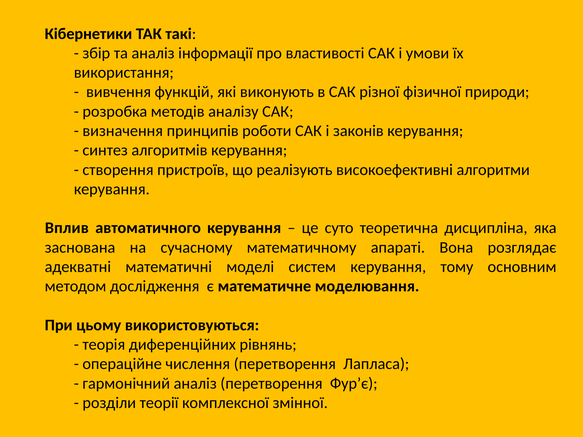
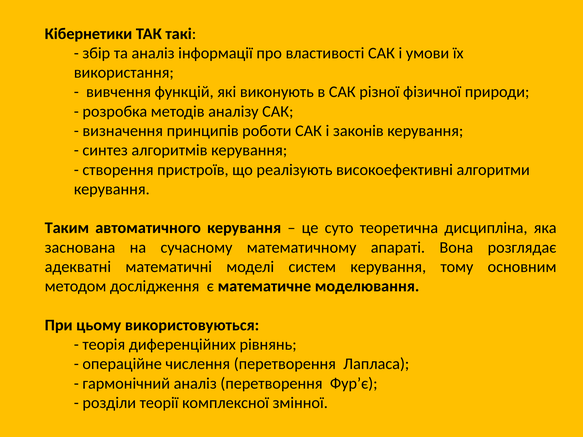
Вплив: Вплив -> Таким
